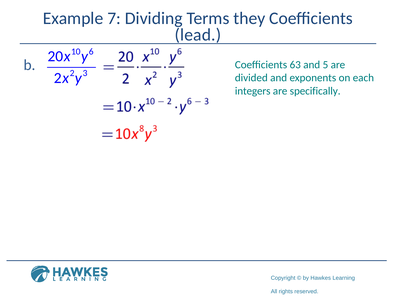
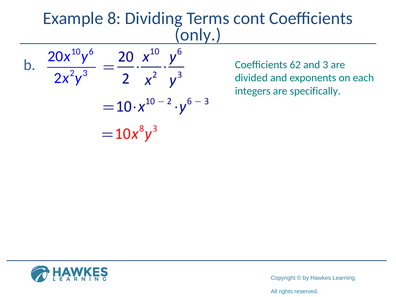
7: 7 -> 8
they: they -> cont
lead: lead -> only
63: 63 -> 62
and 5: 5 -> 3
